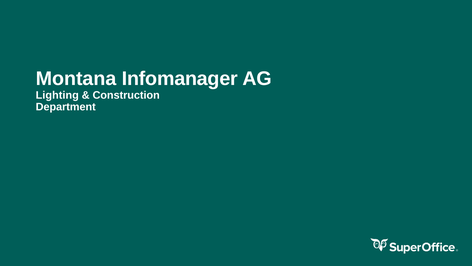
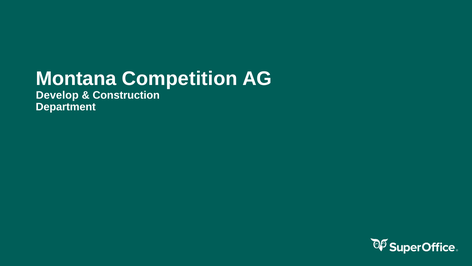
Infomanager: Infomanager -> Competition
Lighting: Lighting -> Develop
